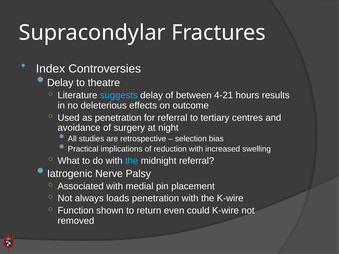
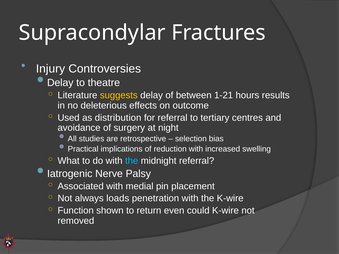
Index: Index -> Injury
suggests colour: light blue -> yellow
4-21: 4-21 -> 1-21
as penetration: penetration -> distribution
